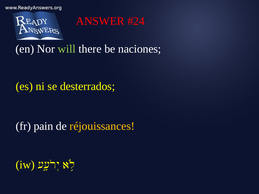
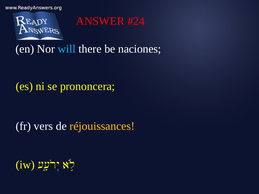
will colour: light green -> light blue
desterrados: desterrados -> prononcera
pain: pain -> vers
